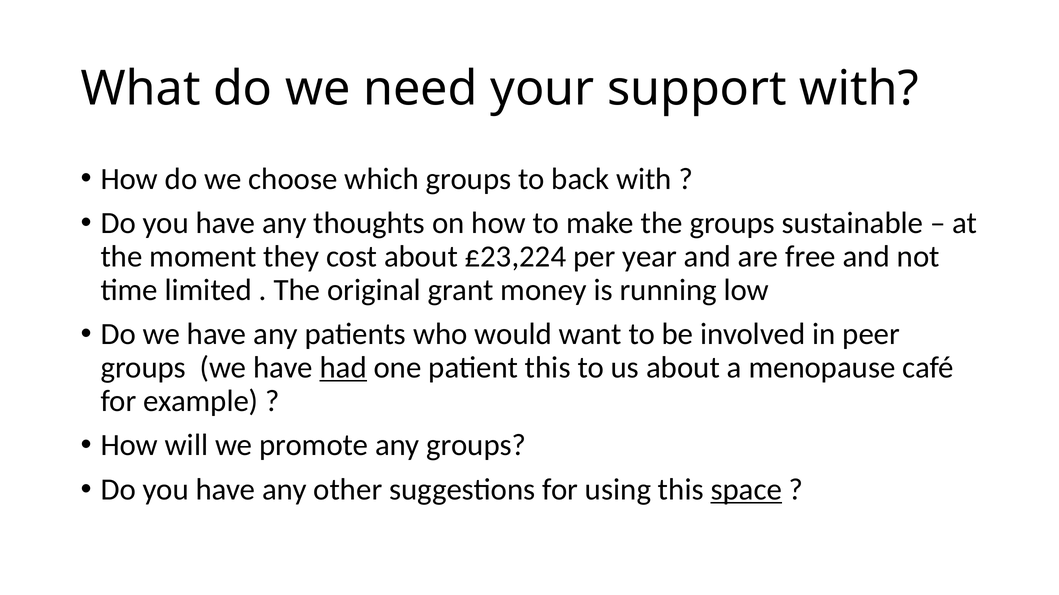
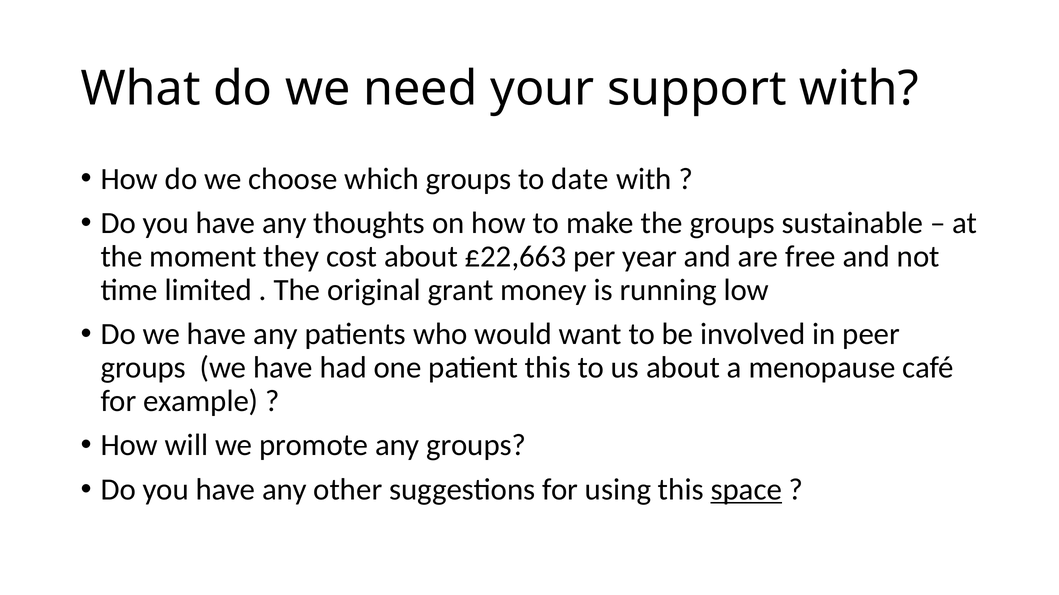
back: back -> date
£23,224: £23,224 -> £22,663
had underline: present -> none
